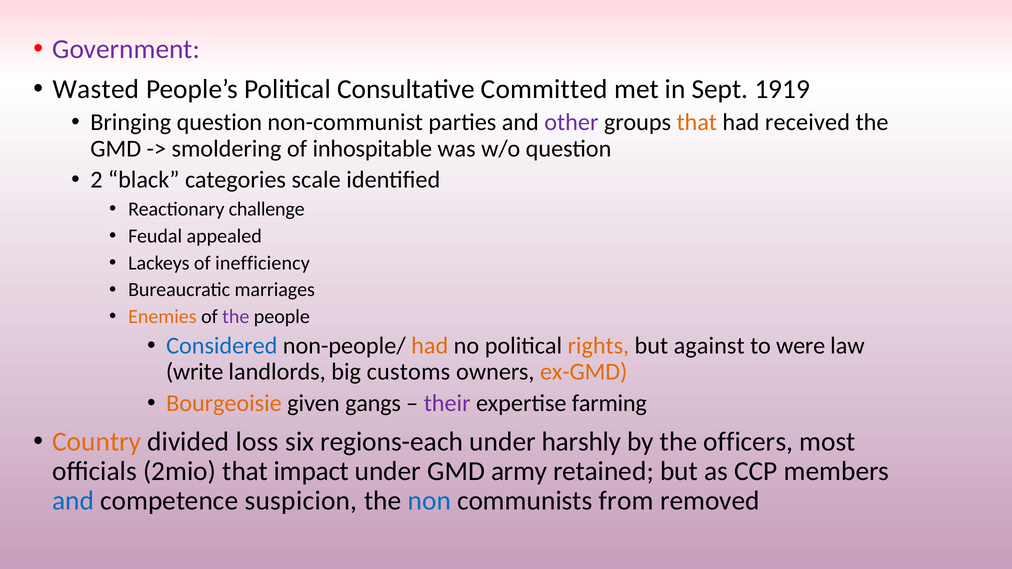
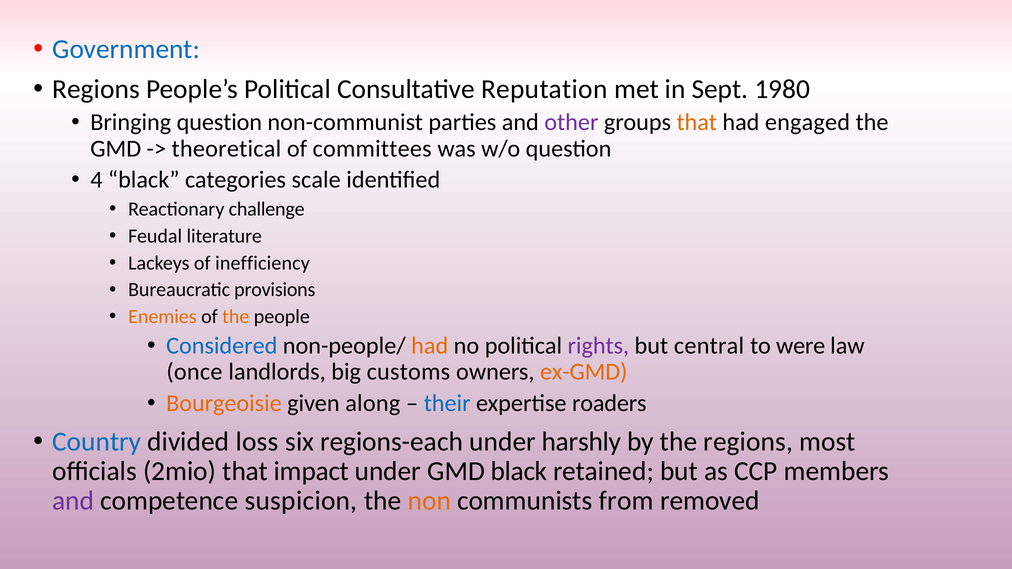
Government colour: purple -> blue
Wasted at (96, 89): Wasted -> Regions
Committed: Committed -> Reputation
1919: 1919 -> 1980
received: received -> engaged
smoldering: smoldering -> theoretical
inhospitable: inhospitable -> committees
2: 2 -> 4
appealed: appealed -> literature
marriages: marriages -> provisions
the at (236, 317) colour: purple -> orange
rights colour: orange -> purple
against: against -> central
write: write -> once
gangs: gangs -> along
their colour: purple -> blue
farming: farming -> roaders
Country colour: orange -> blue
the officers: officers -> regions
GMD army: army -> black
and at (73, 501) colour: blue -> purple
non colour: blue -> orange
